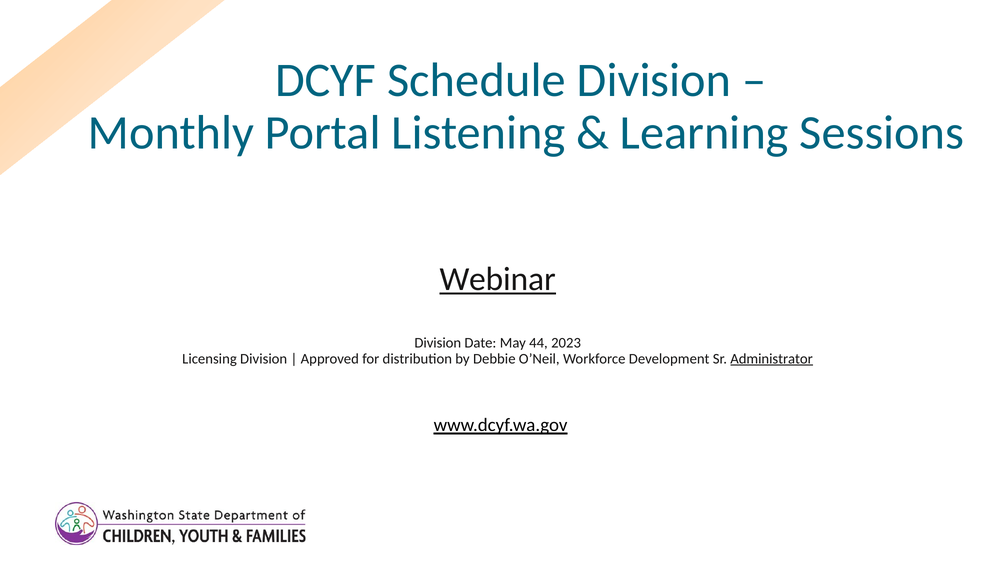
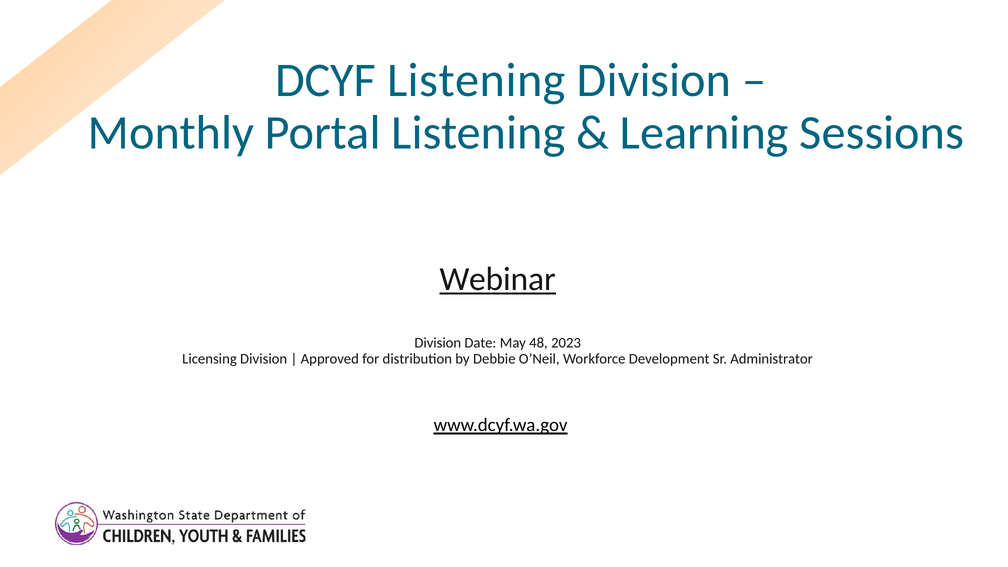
Schedule at (476, 80): Schedule -> Listening
44: 44 -> 48
Administrator underline: present -> none
